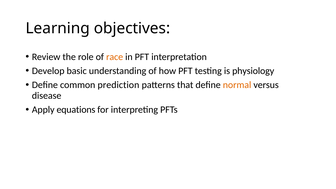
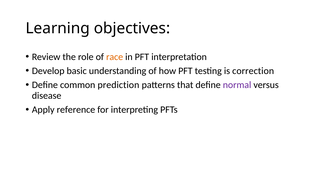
physiology: physiology -> correction
normal colour: orange -> purple
equations: equations -> reference
